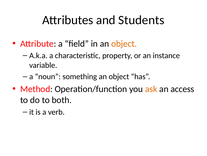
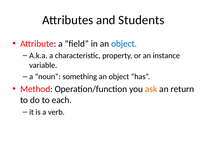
object at (124, 43) colour: orange -> blue
access: access -> return
both: both -> each
